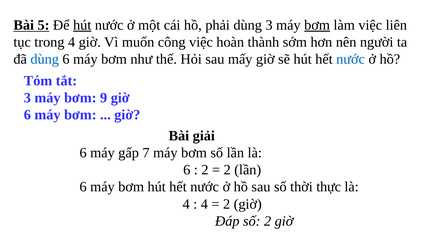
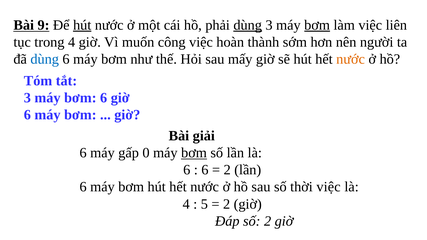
5: 5 -> 9
dùng at (248, 25) underline: none -> present
nước at (351, 59) colour: blue -> orange
bơm 9: 9 -> 6
7: 7 -> 0
bơm at (194, 153) underline: none -> present
2 at (205, 170): 2 -> 6
thời thực: thực -> việc
4 at (204, 204): 4 -> 5
